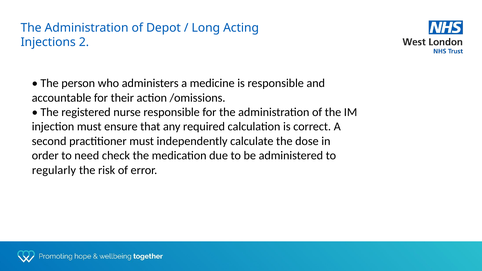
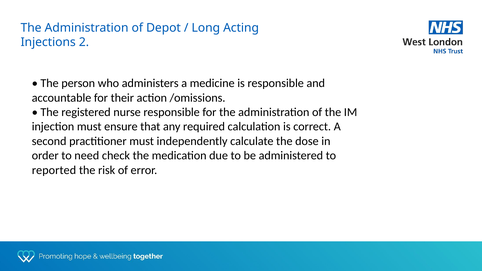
regularly: regularly -> reported
